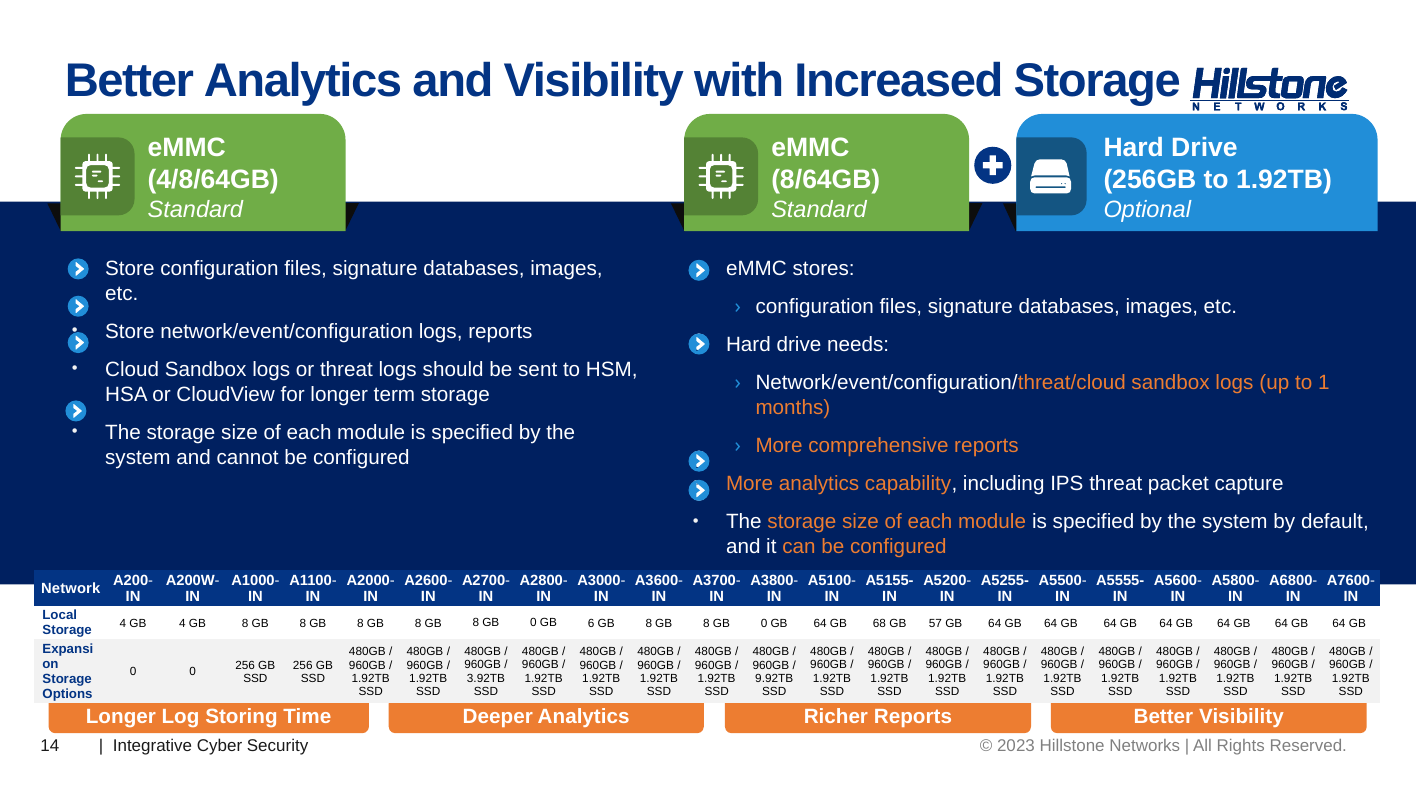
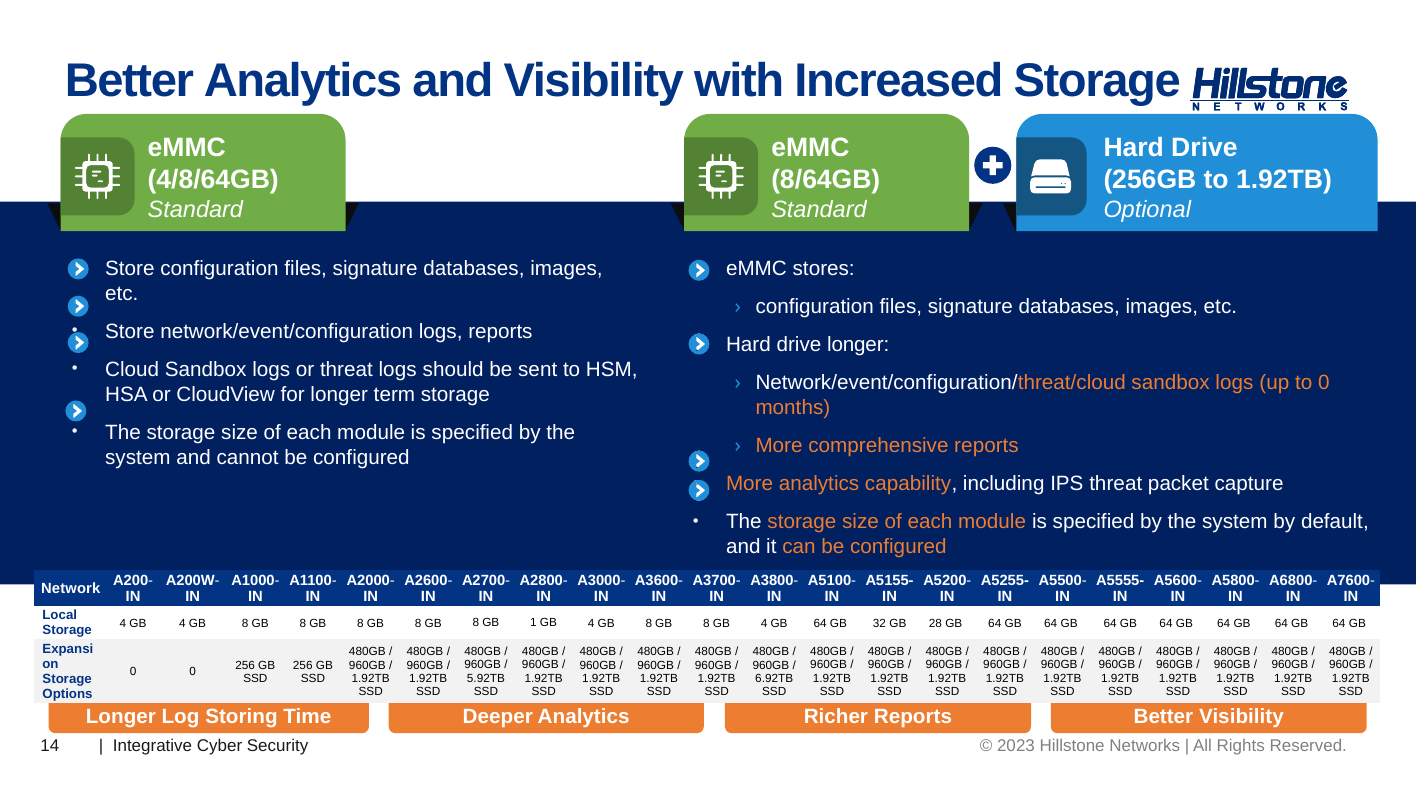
drive needs: needs -> longer
to 1: 1 -> 0
0 at (533, 623): 0 -> 1
6 at (591, 623): 6 -> 4
0 at (764, 623): 0 -> 4
68: 68 -> 32
57: 57 -> 28
3.92TB: 3.92TB -> 5.92TB
9.92TB: 9.92TB -> 6.92TB
